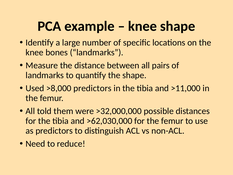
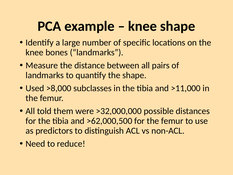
>8,000 predictors: predictors -> subclasses
>62,030,000: >62,030,000 -> >62,000,500
